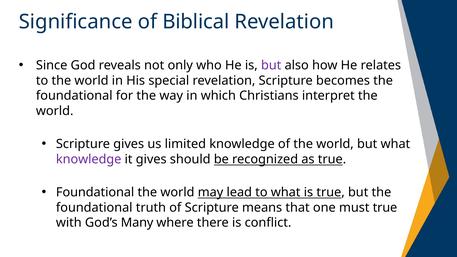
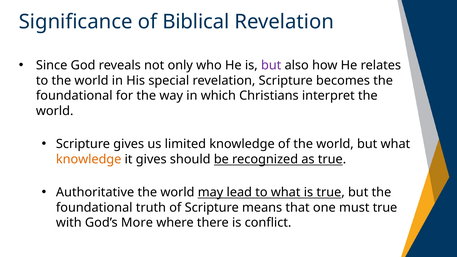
knowledge at (89, 159) colour: purple -> orange
Foundational at (95, 192): Foundational -> Authoritative
Many: Many -> More
